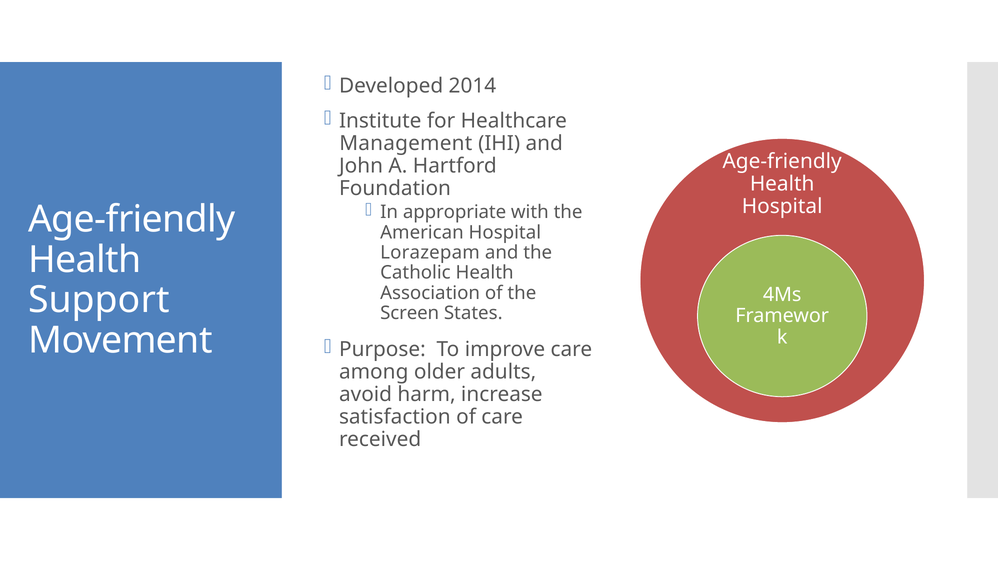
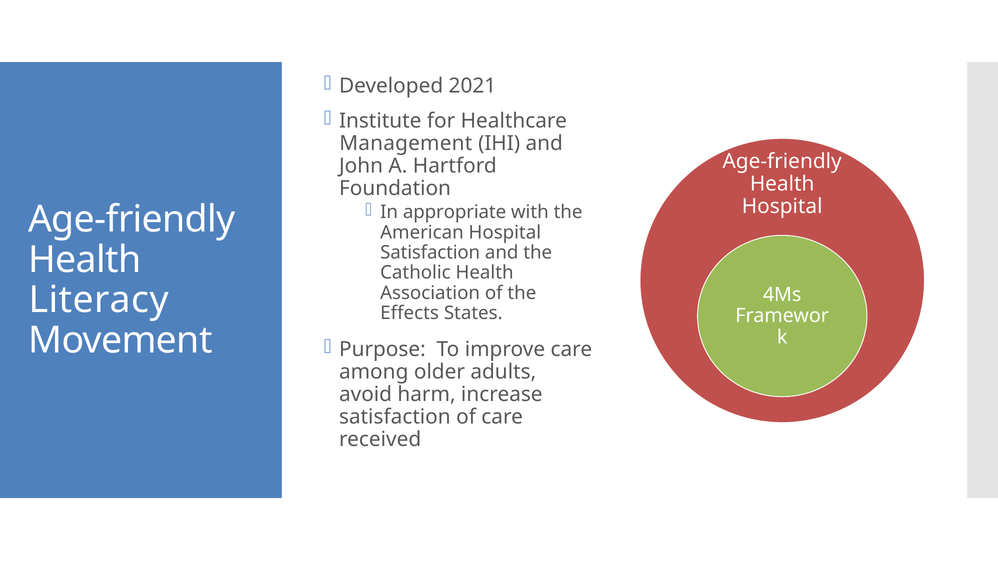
2014: 2014 -> 2021
Lorazepam at (430, 253): Lorazepam -> Satisfaction
Support: Support -> Literacy
Screen: Screen -> Effects
